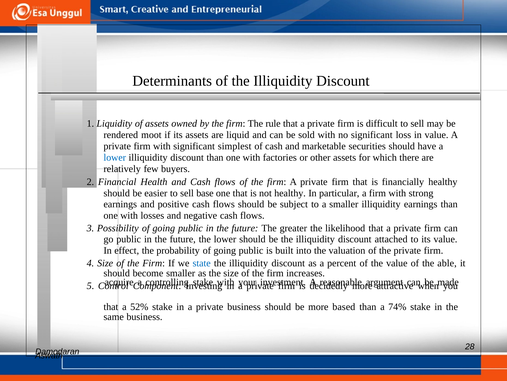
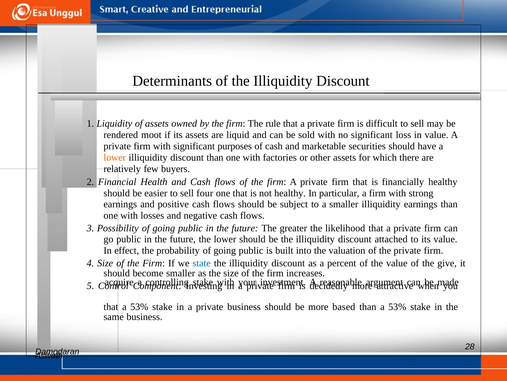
simplest: simplest -> purposes
lower at (115, 157) colour: blue -> orange
base: base -> four
able: able -> give
that a 52%: 52% -> 53%
than a 74%: 74% -> 53%
